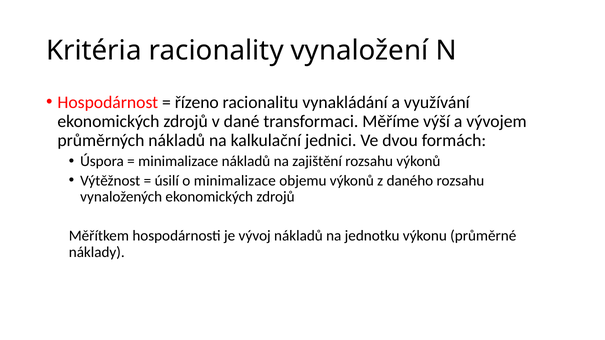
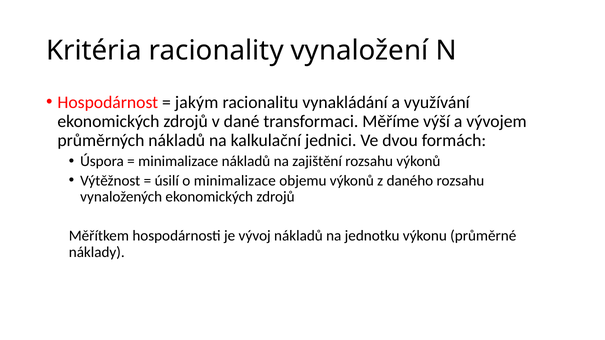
řízeno: řízeno -> jakým
